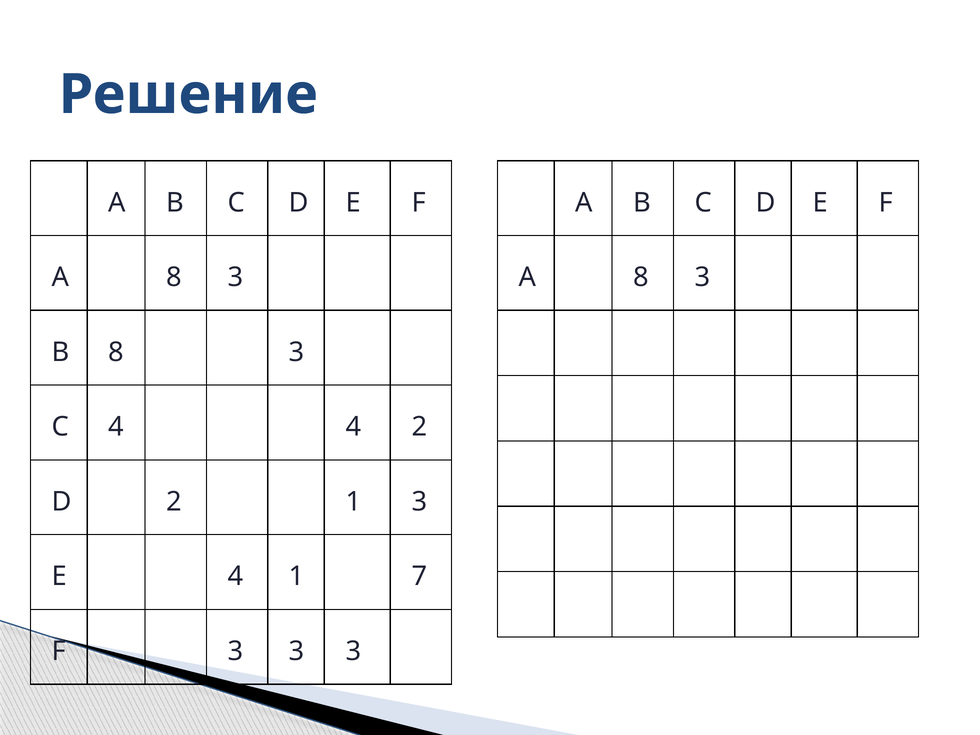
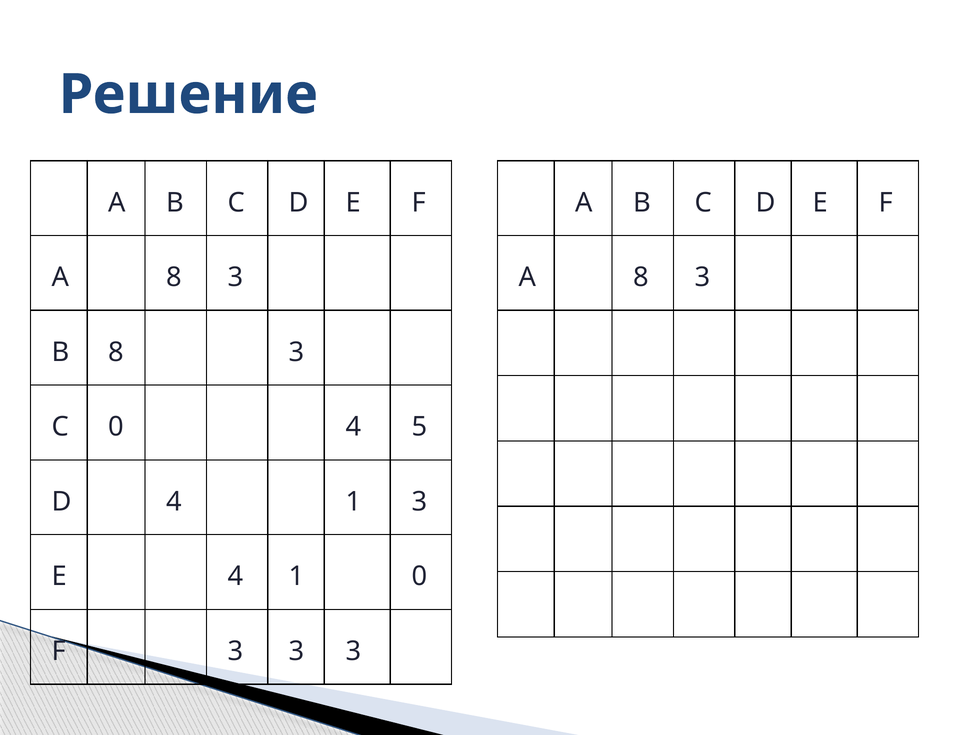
C 4: 4 -> 0
4 2: 2 -> 5
D 2: 2 -> 4
1 7: 7 -> 0
